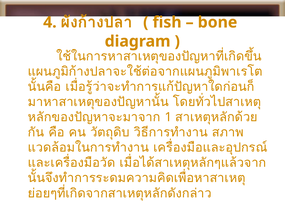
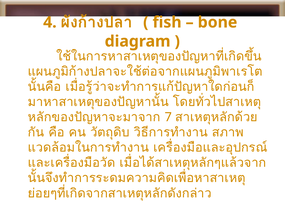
1: 1 -> 7
